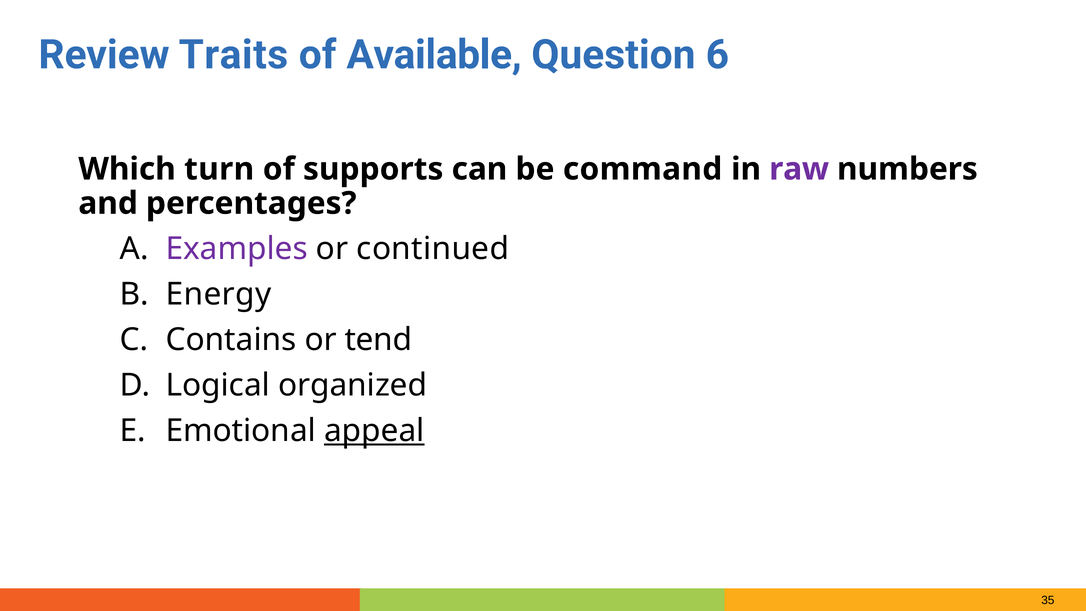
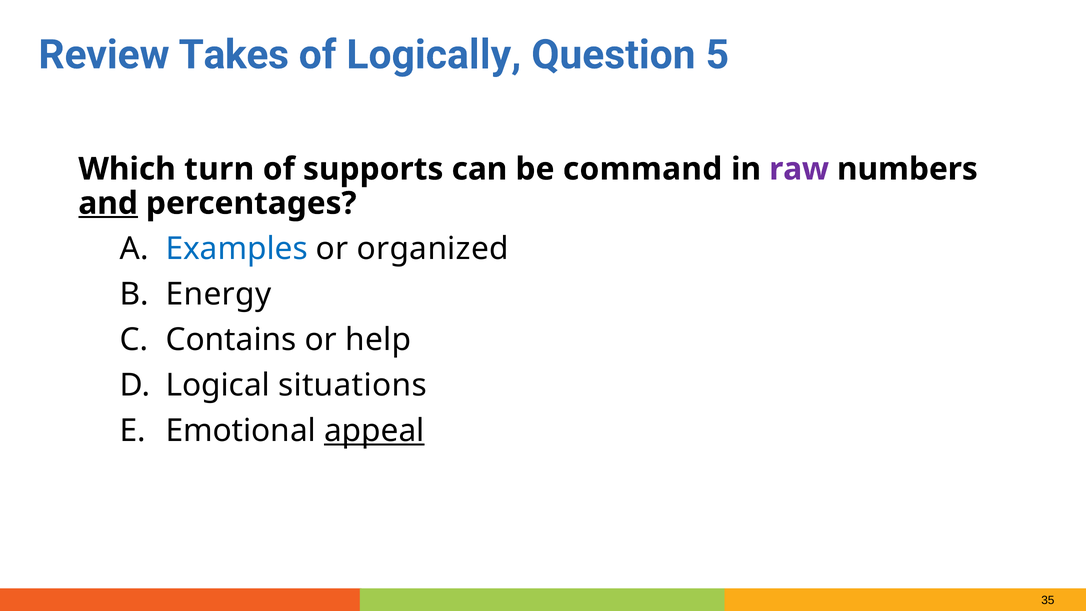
Traits: Traits -> Takes
Available: Available -> Logically
6: 6 -> 5
and underline: none -> present
Examples colour: purple -> blue
continued: continued -> organized
tend: tend -> help
organized: organized -> situations
